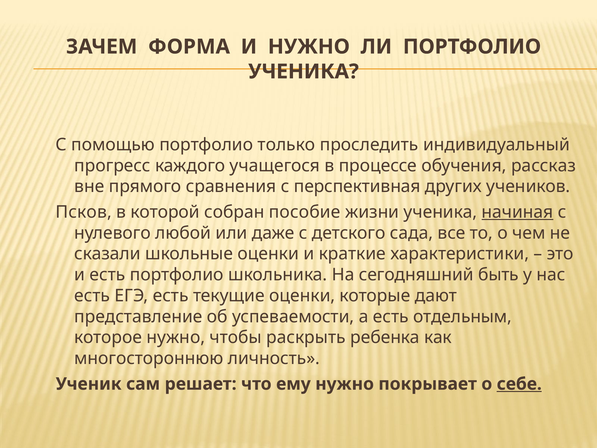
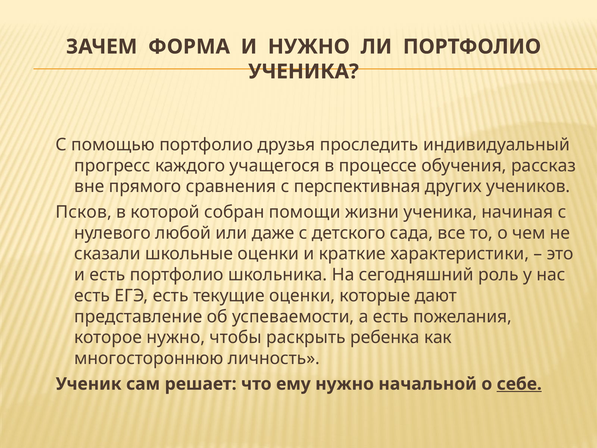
только: только -> друзья
пособие: пособие -> помощи
начиная underline: present -> none
быть: быть -> роль
отдельным: отдельным -> пожелания
покрывает: покрывает -> начальной
